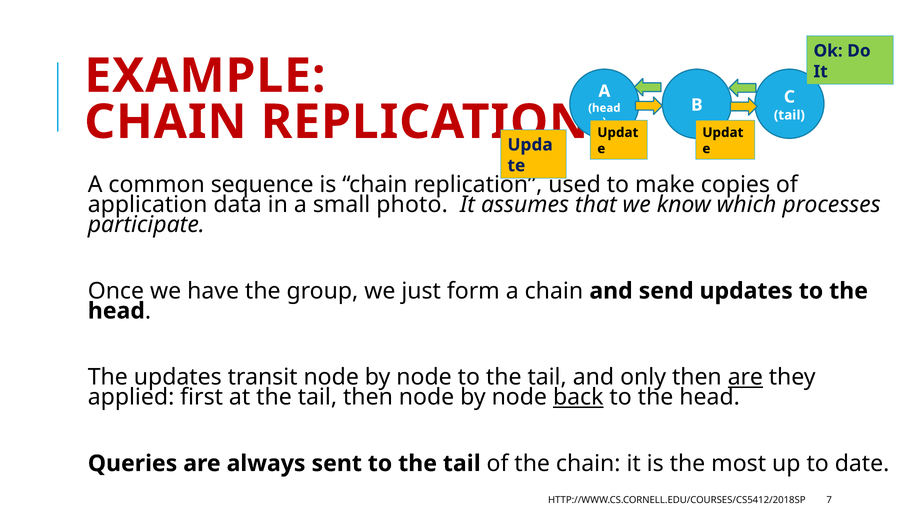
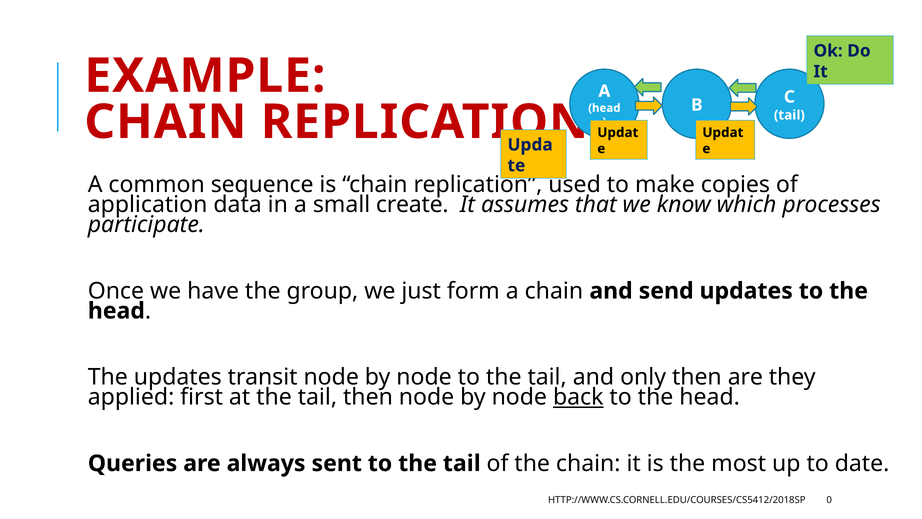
photo: photo -> create
are at (745, 377) underline: present -> none
7: 7 -> 0
